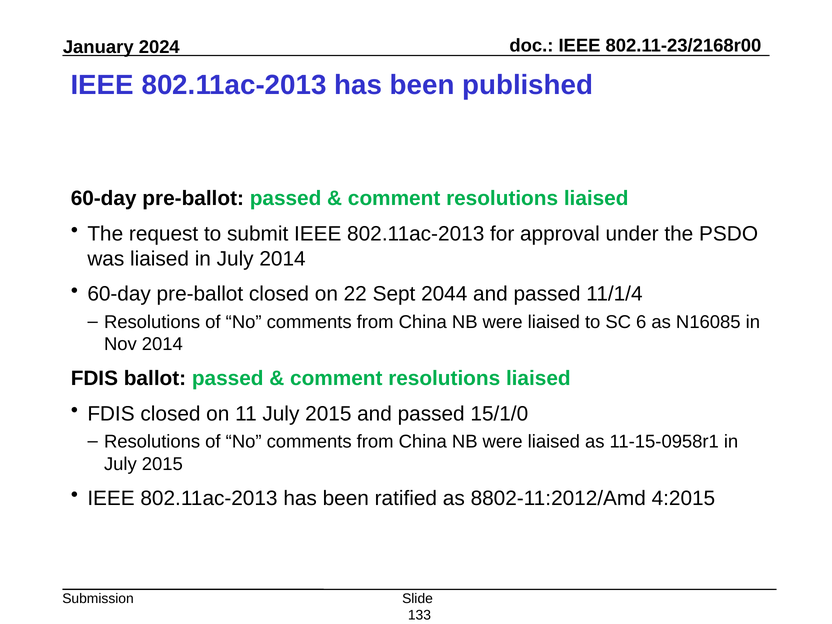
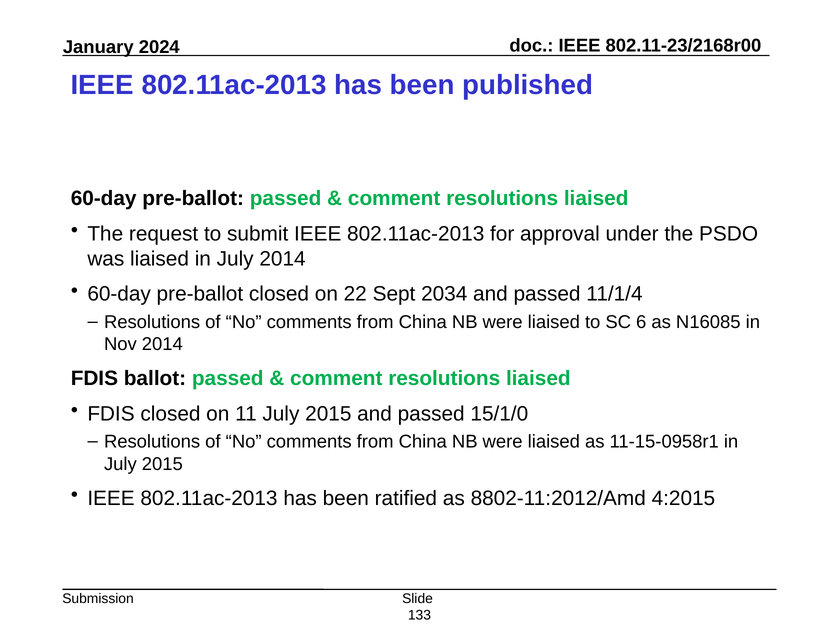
2044: 2044 -> 2034
